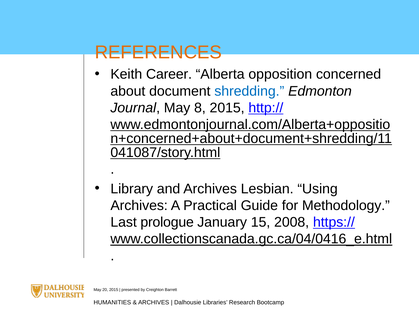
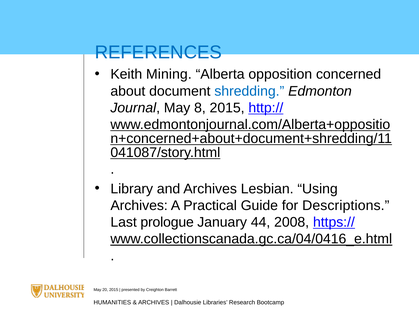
REFERENCES colour: orange -> blue
Career: Career -> Mining
Methodology: Methodology -> Descriptions
15: 15 -> 44
